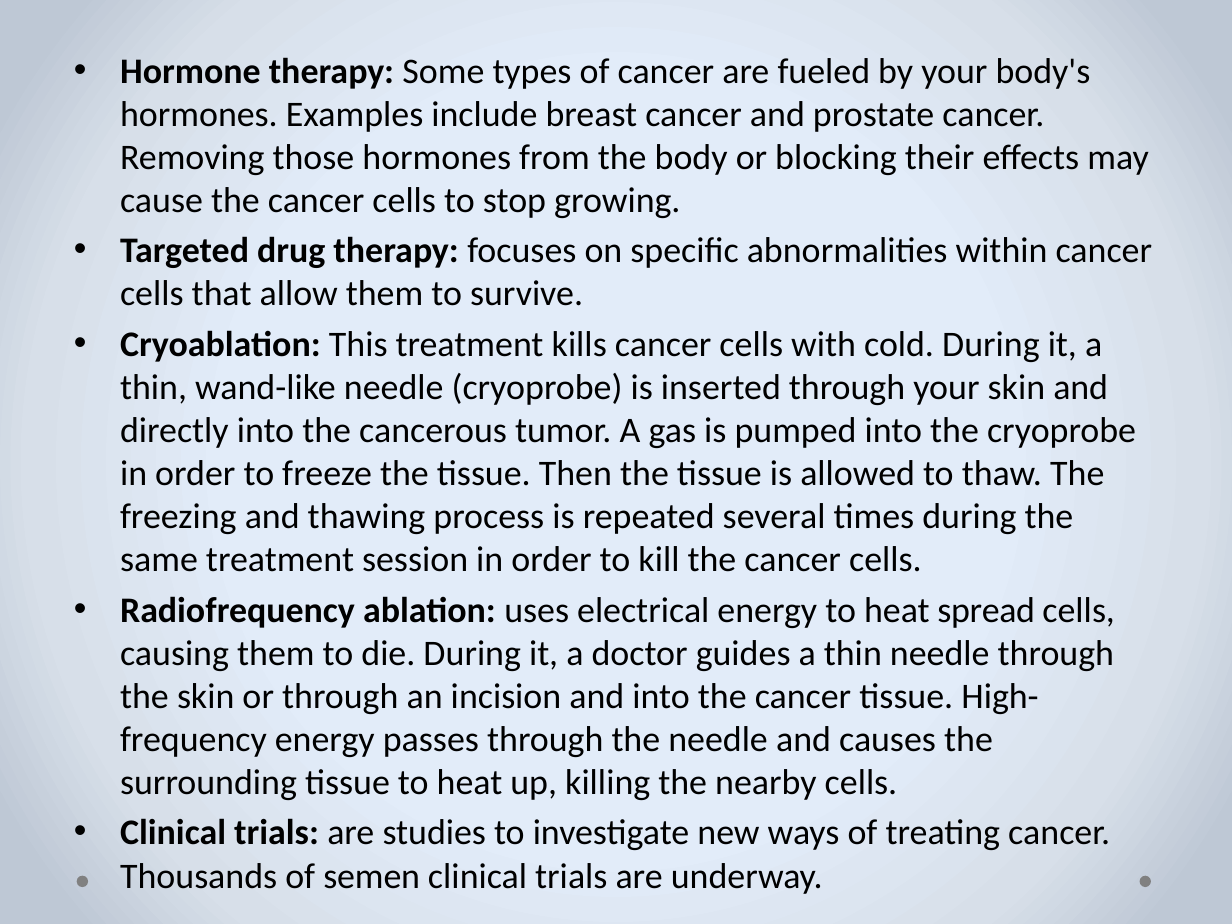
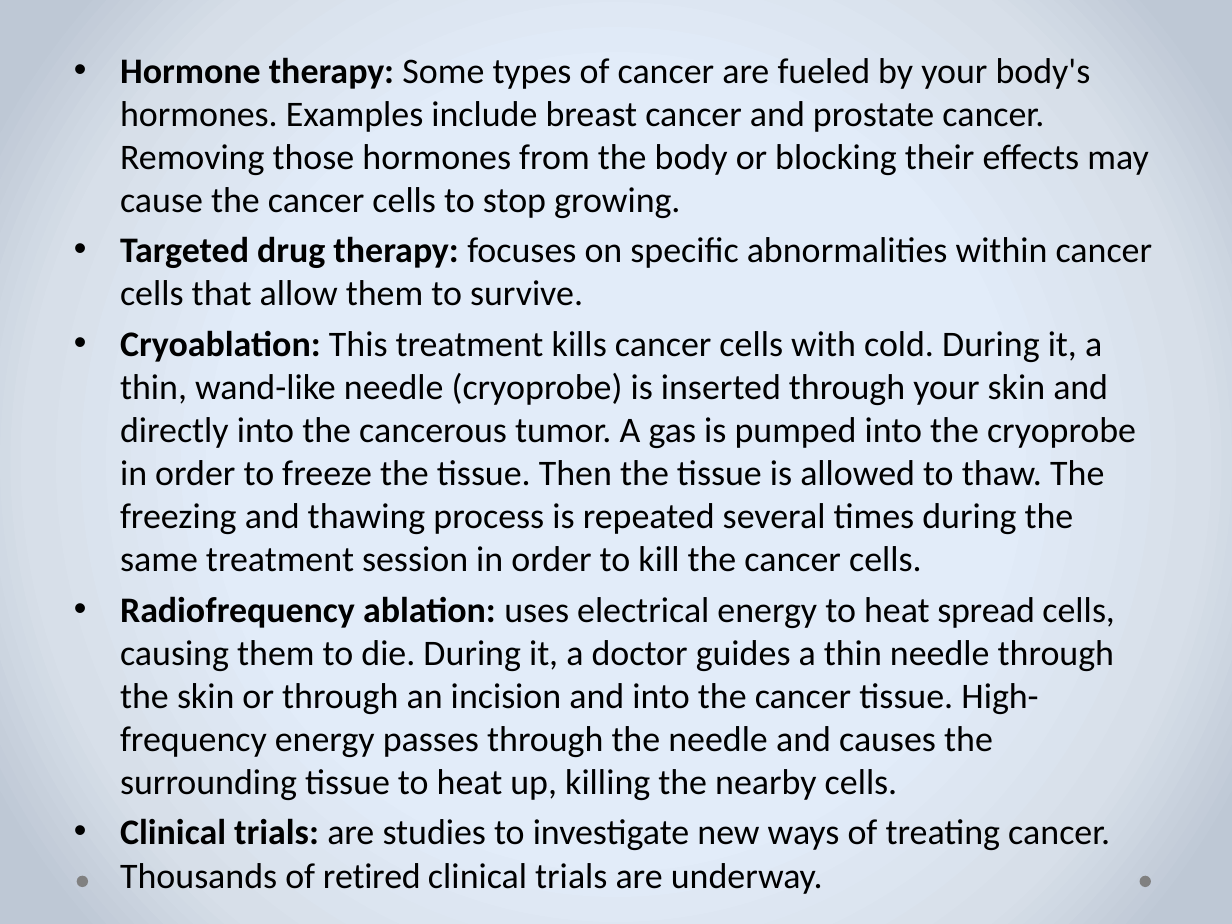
semen: semen -> retired
